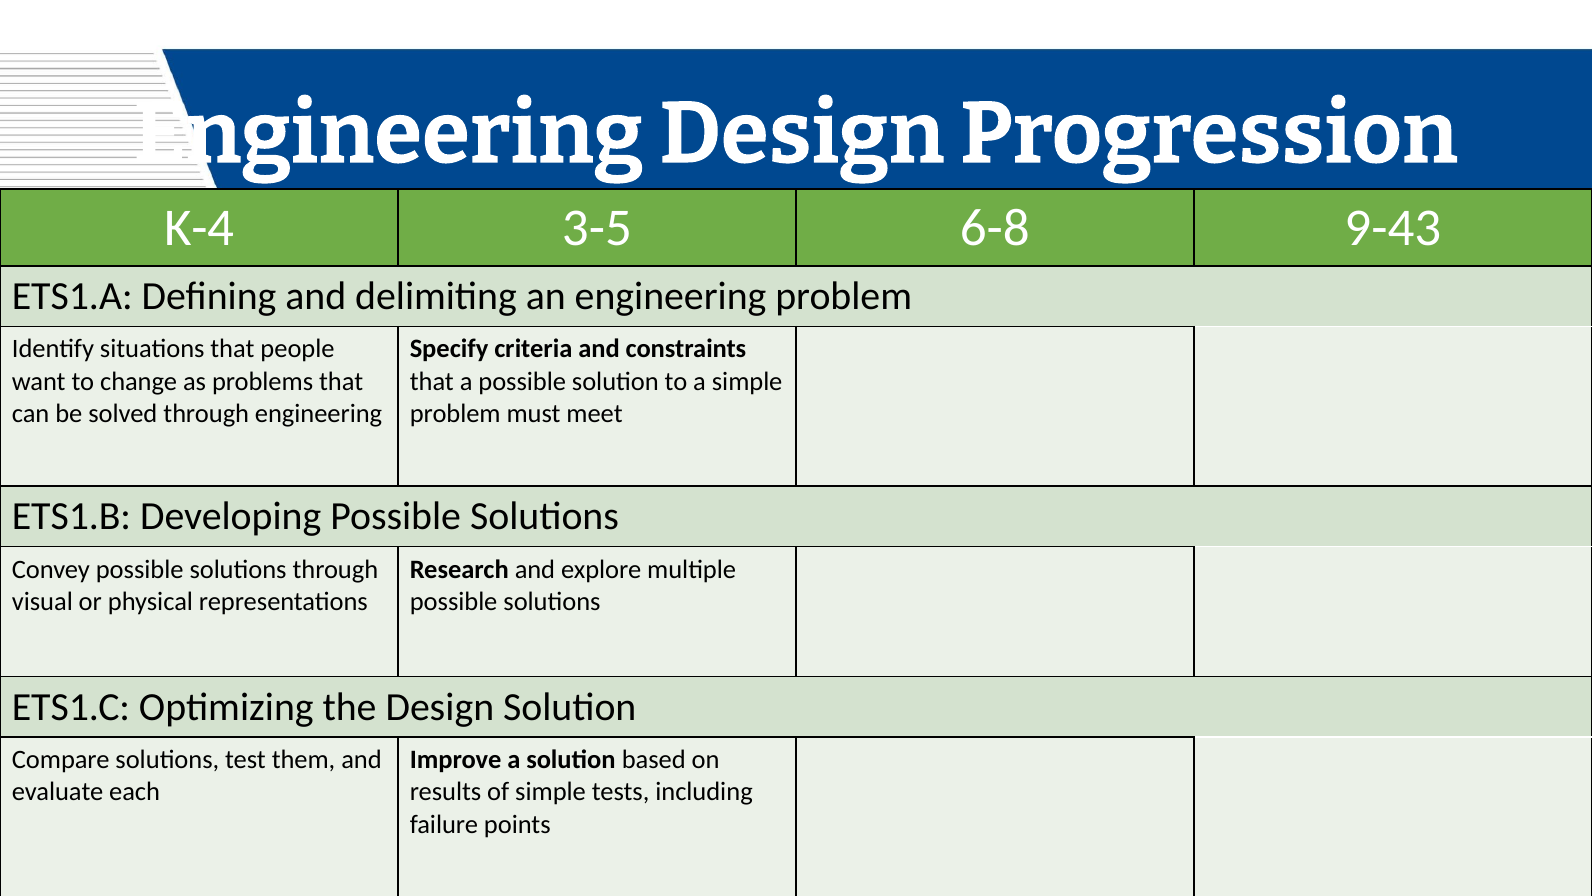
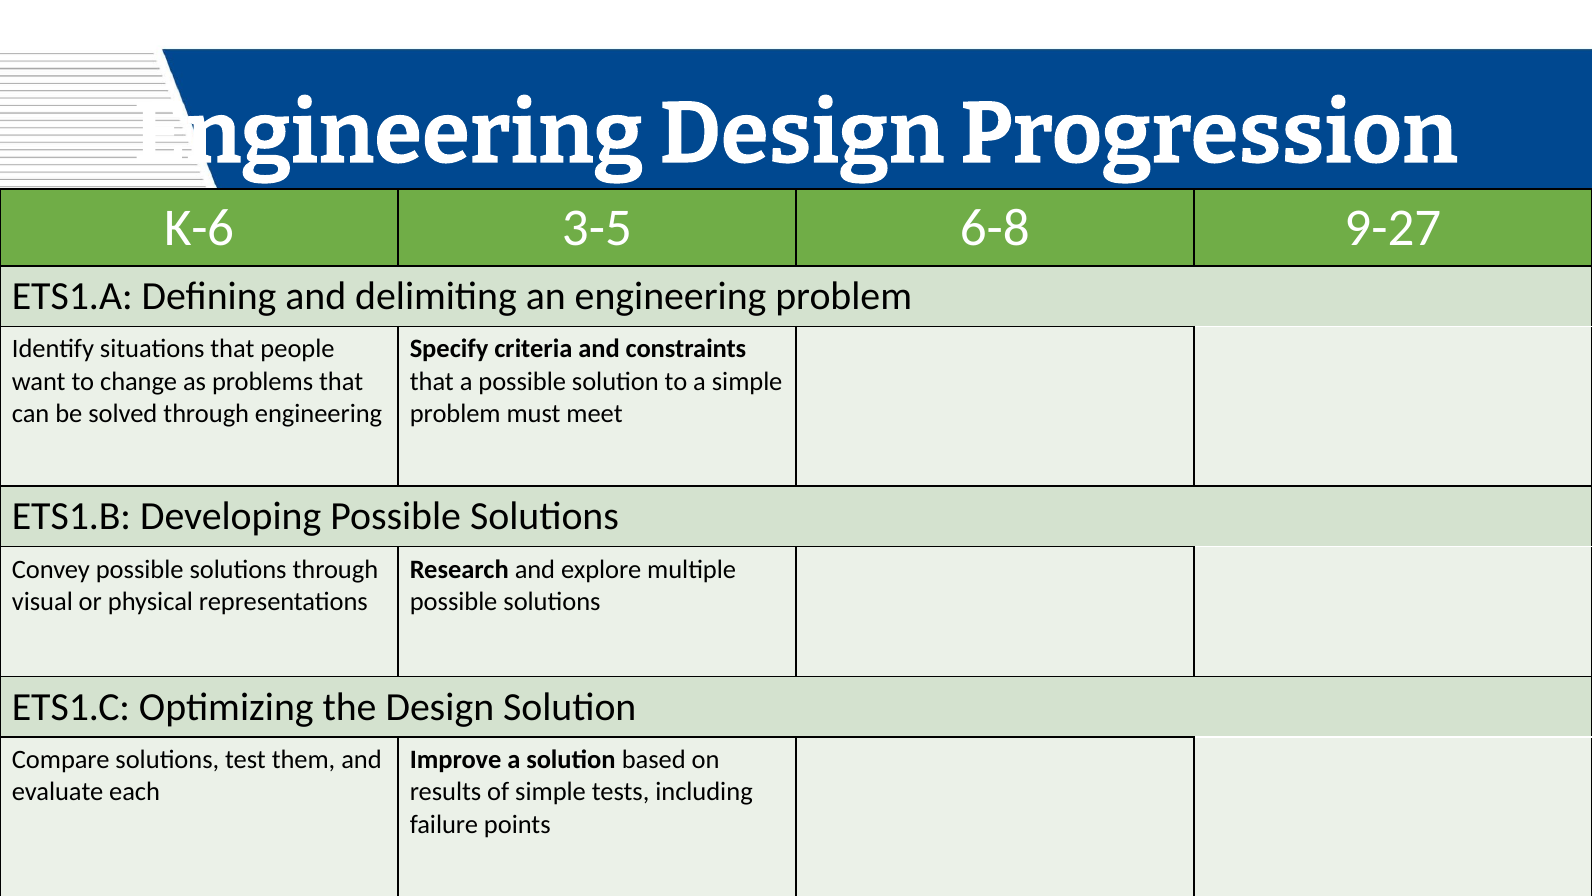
K-4: K-4 -> K-6
9-43: 9-43 -> 9-27
